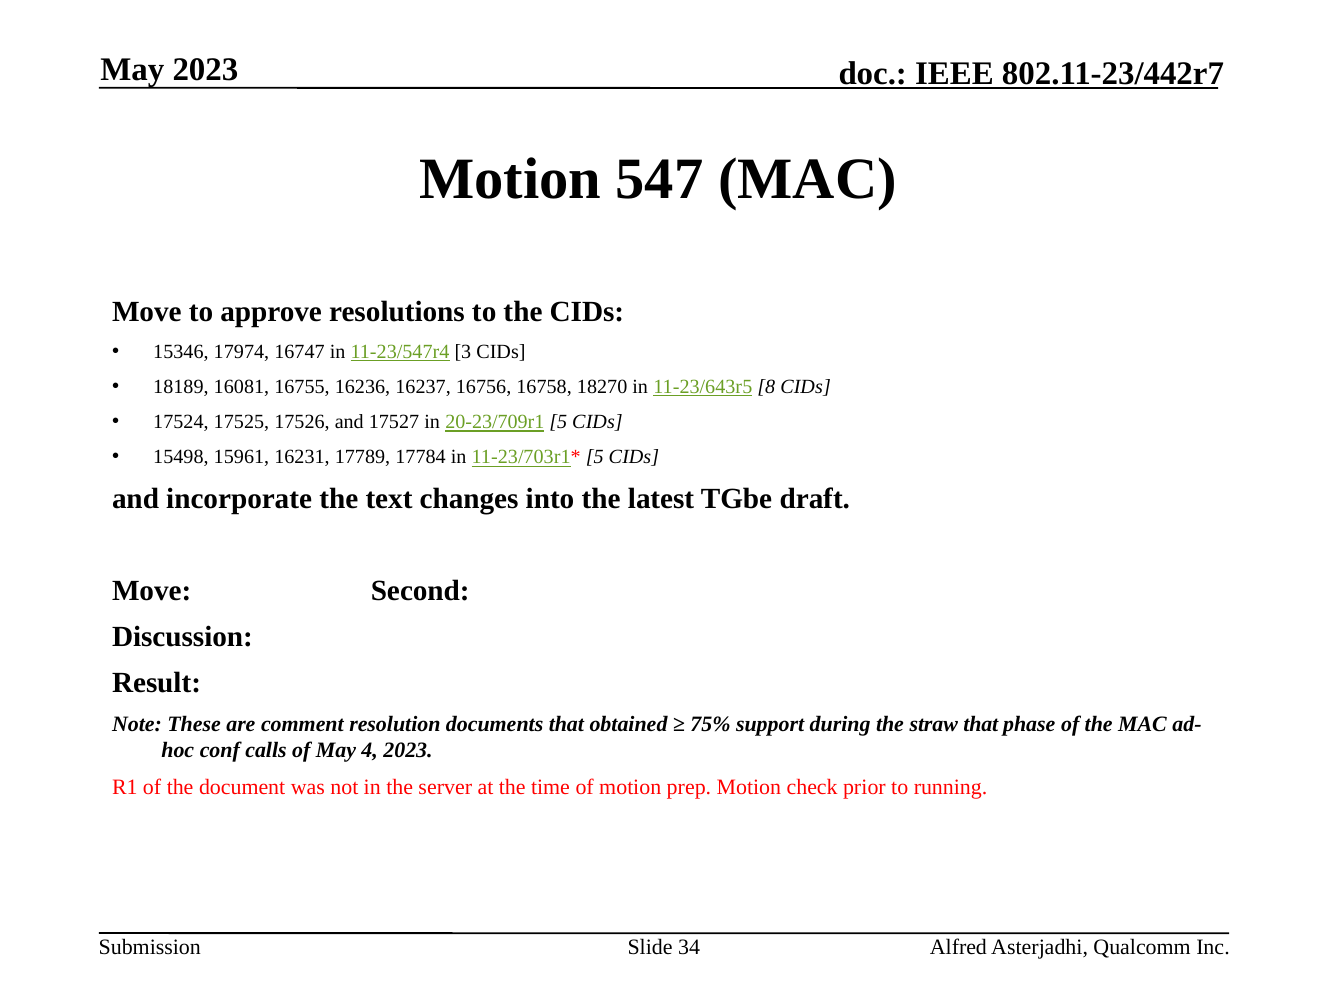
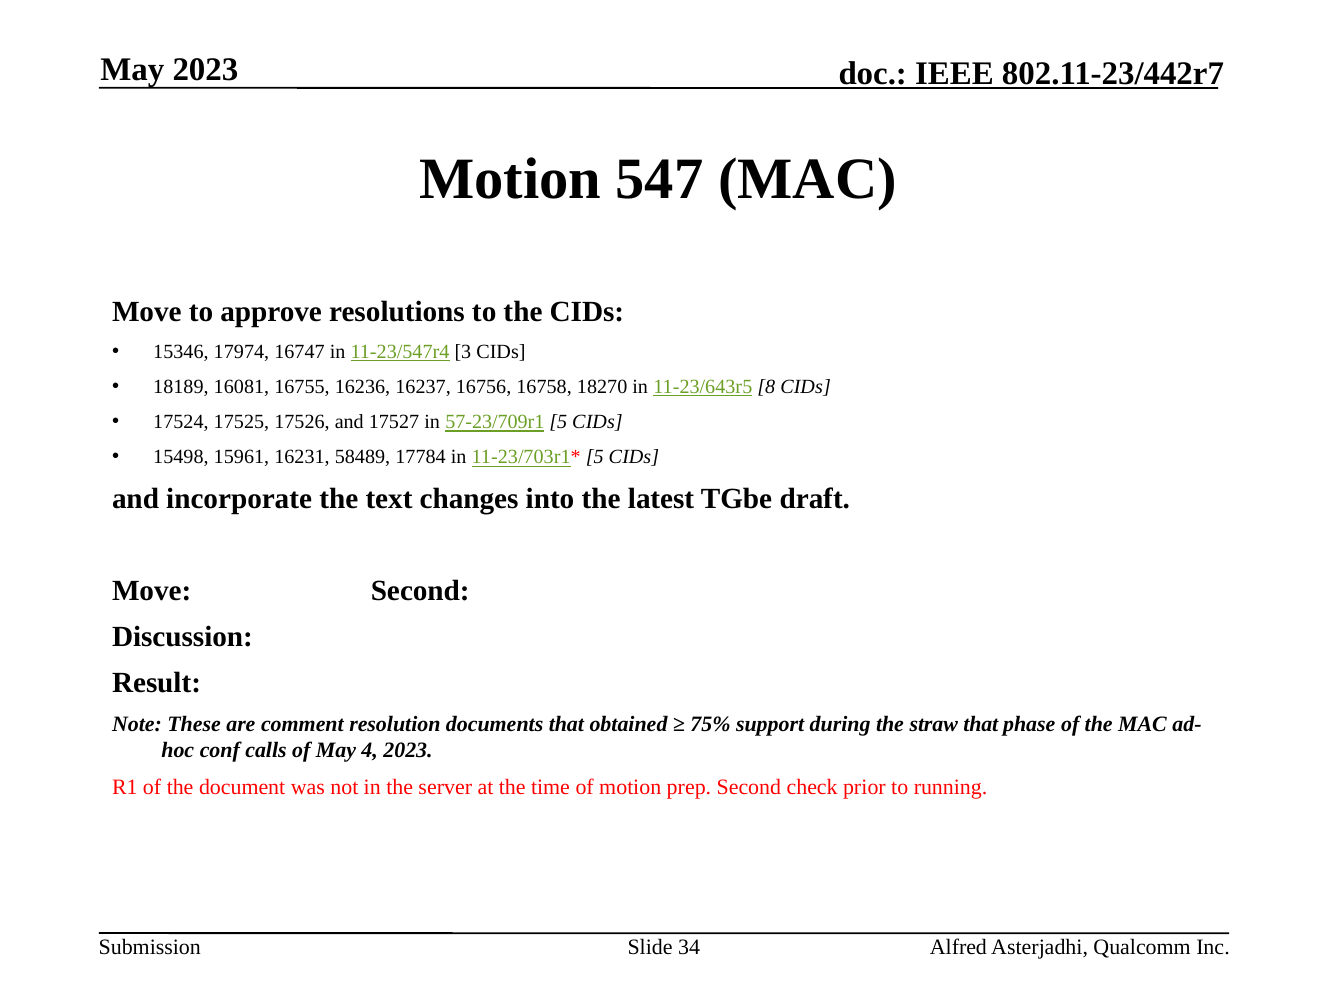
20-23/709r1: 20-23/709r1 -> 57-23/709r1
17789: 17789 -> 58489
prep Motion: Motion -> Second
